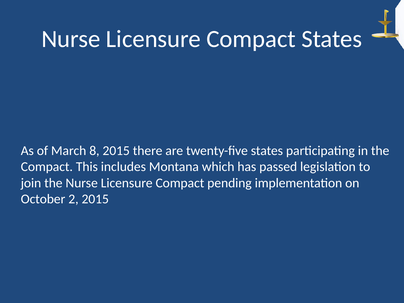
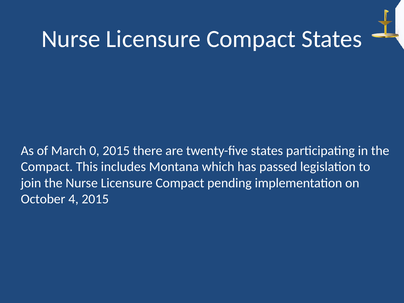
8: 8 -> 0
2: 2 -> 4
